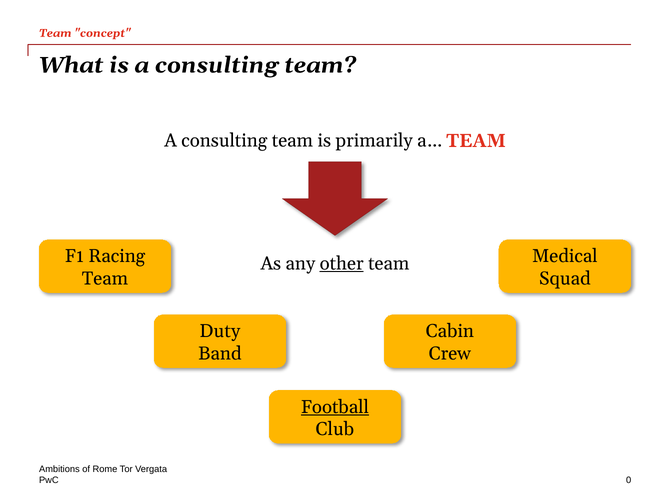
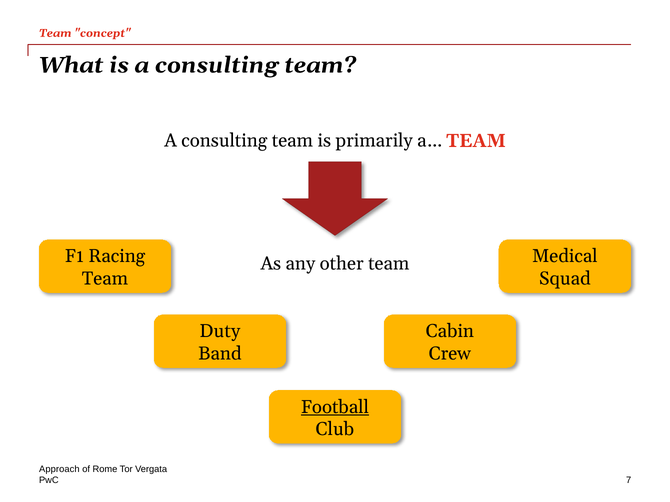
other underline: present -> none
Ambitions: Ambitions -> Approach
0: 0 -> 7
